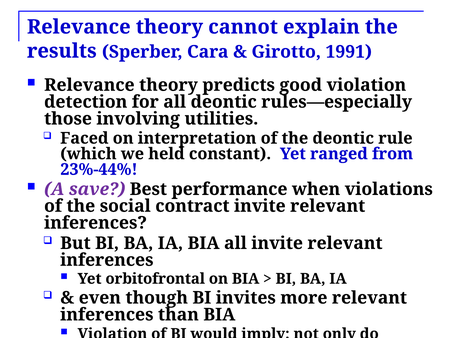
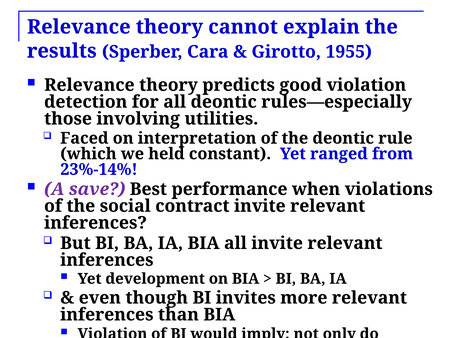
1991: 1991 -> 1955
23%-44%: 23%-44% -> 23%-14%
orbitofrontal: orbitofrontal -> development
